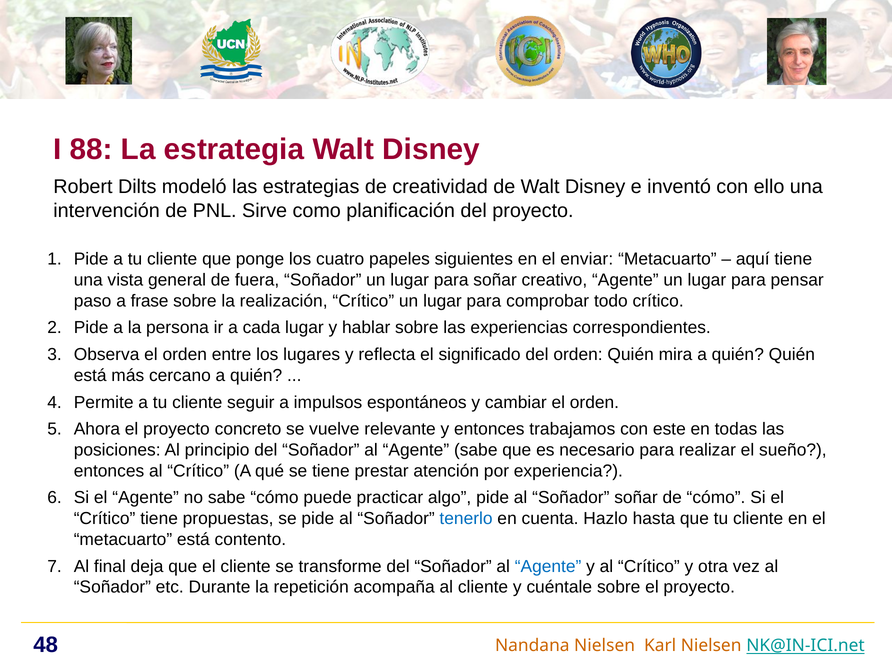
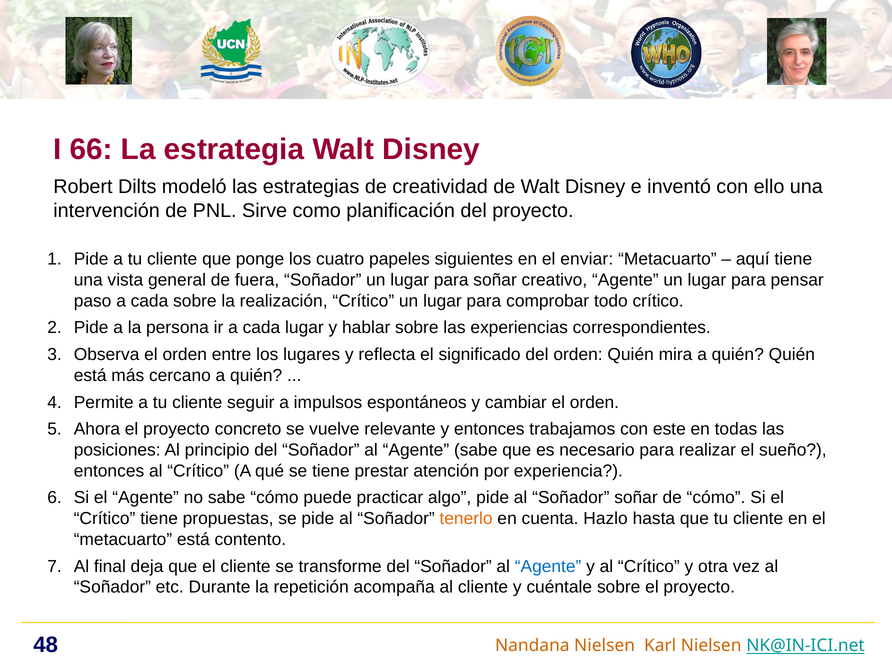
88: 88 -> 66
paso a frase: frase -> cada
tenerlo colour: blue -> orange
